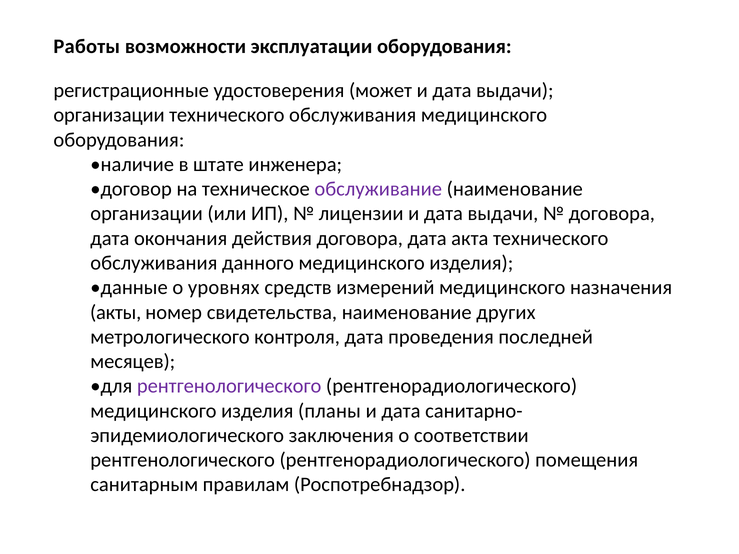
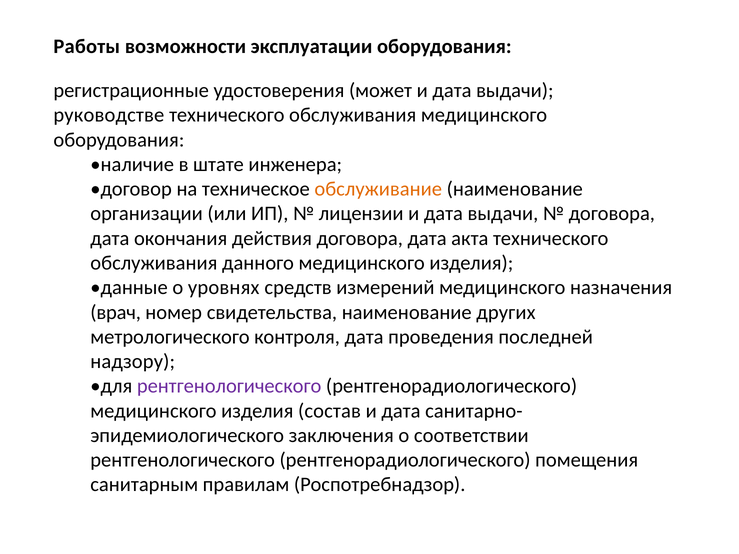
организации at (109, 115): организации -> руководстве
обслуживание colour: purple -> orange
акты: акты -> врач
месяцев: месяцев -> надзору
планы: планы -> состав
